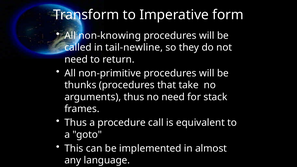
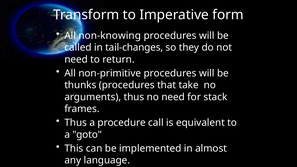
tail-newline: tail-newline -> tail-changes
